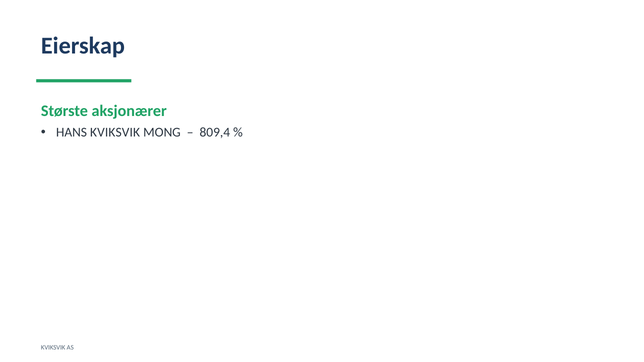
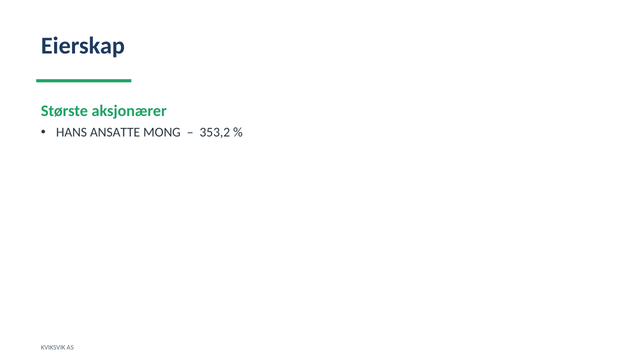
HANS KVIKSVIK: KVIKSVIK -> ANSATTE
809,4: 809,4 -> 353,2
